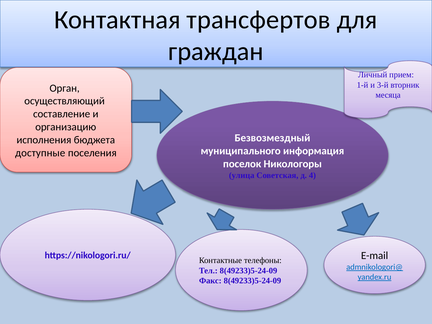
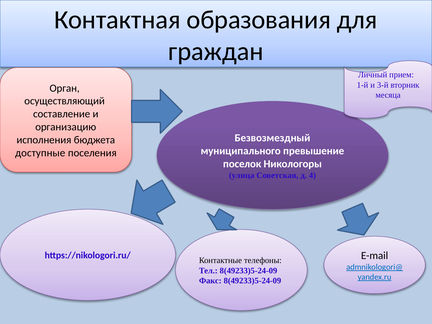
трансфертов: трансфертов -> образования
информация: информация -> превышение
